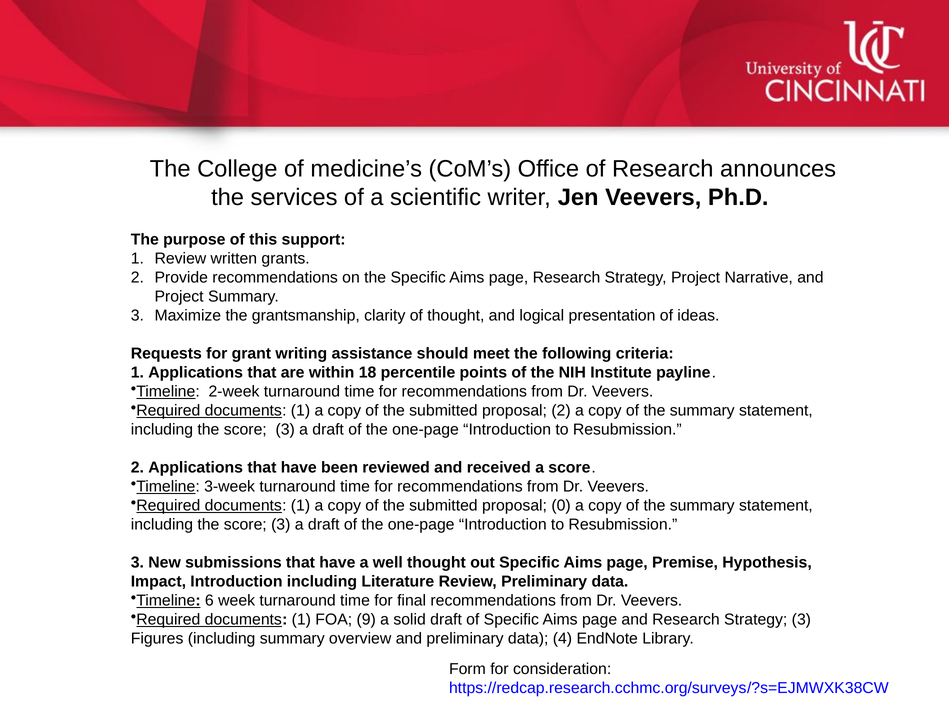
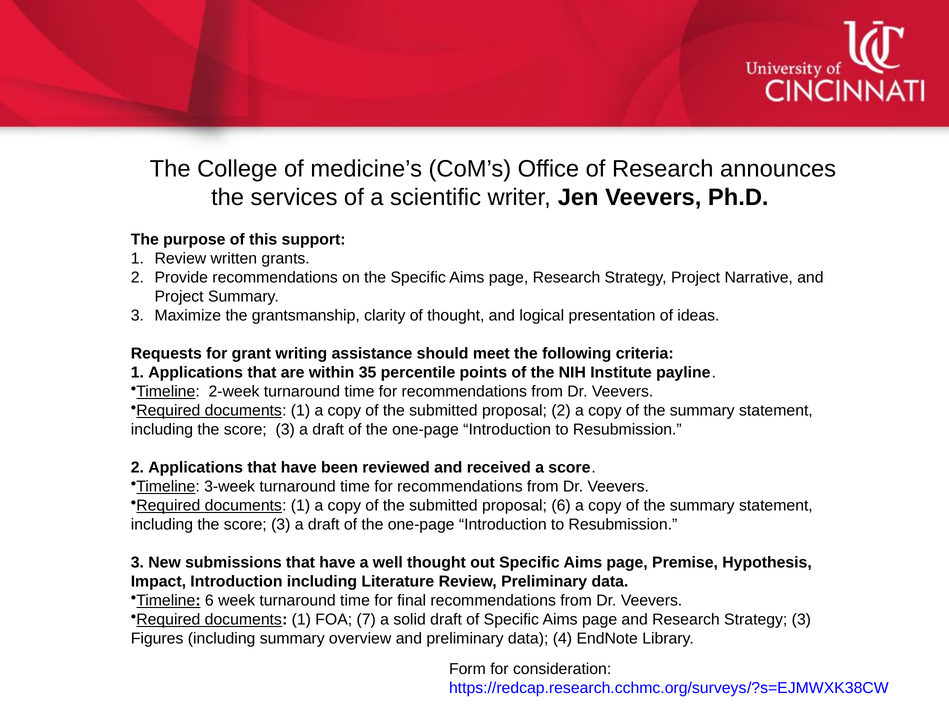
18: 18 -> 35
proposal 0: 0 -> 6
9: 9 -> 7
